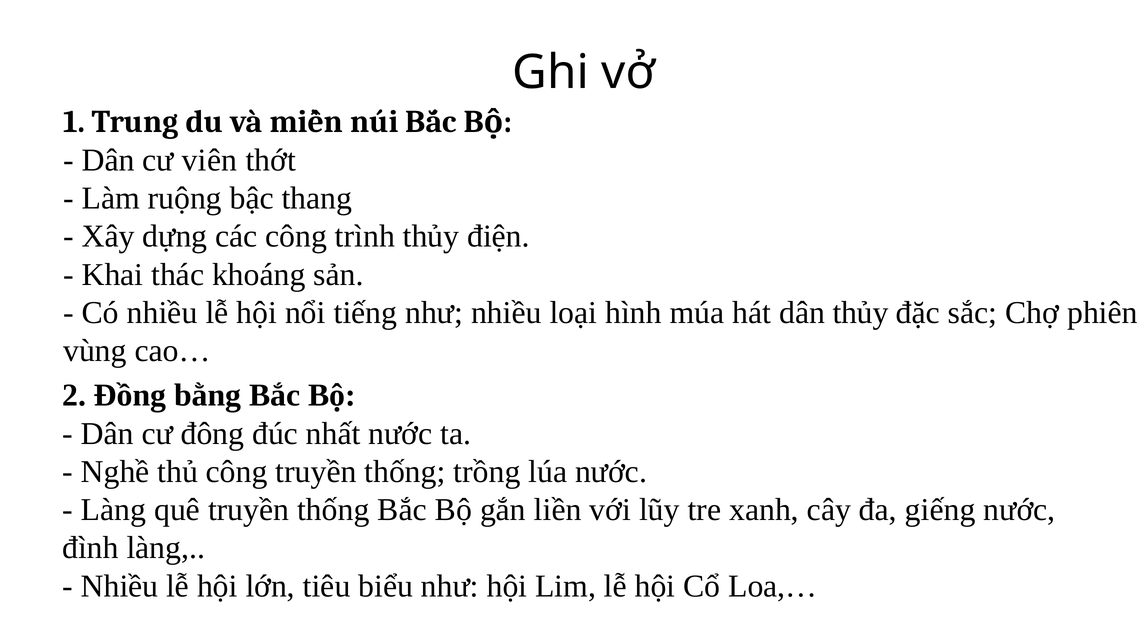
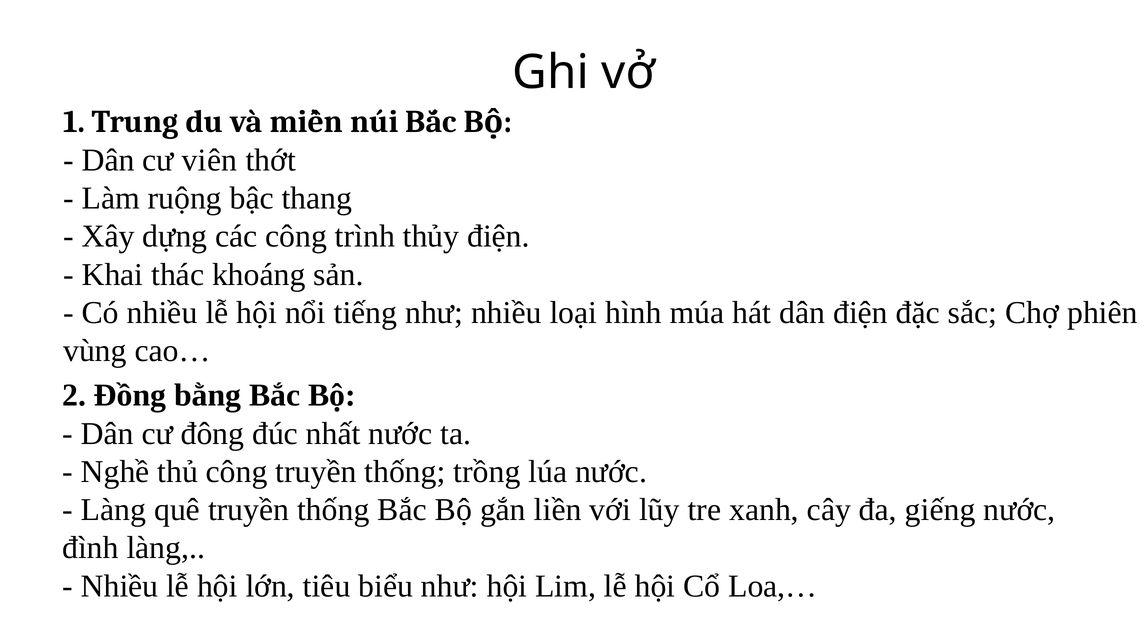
dân thủy: thủy -> điện
